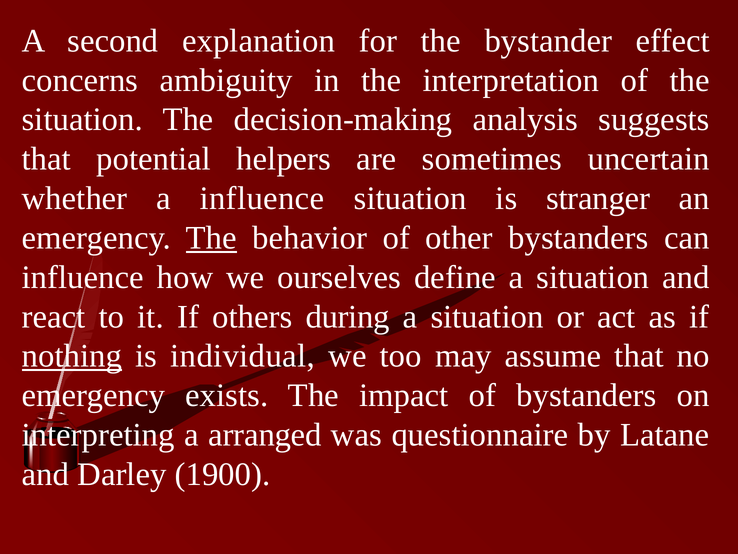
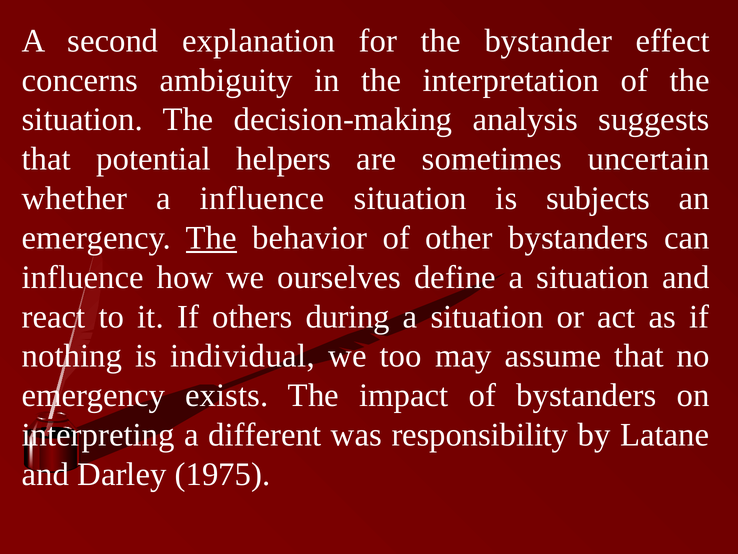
stranger: stranger -> subjects
nothing underline: present -> none
arranged: arranged -> different
questionnaire: questionnaire -> responsibility
1900: 1900 -> 1975
